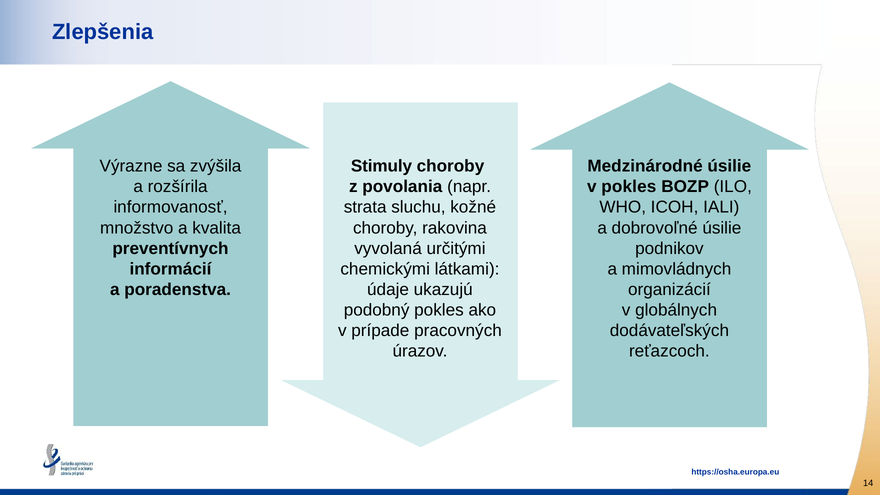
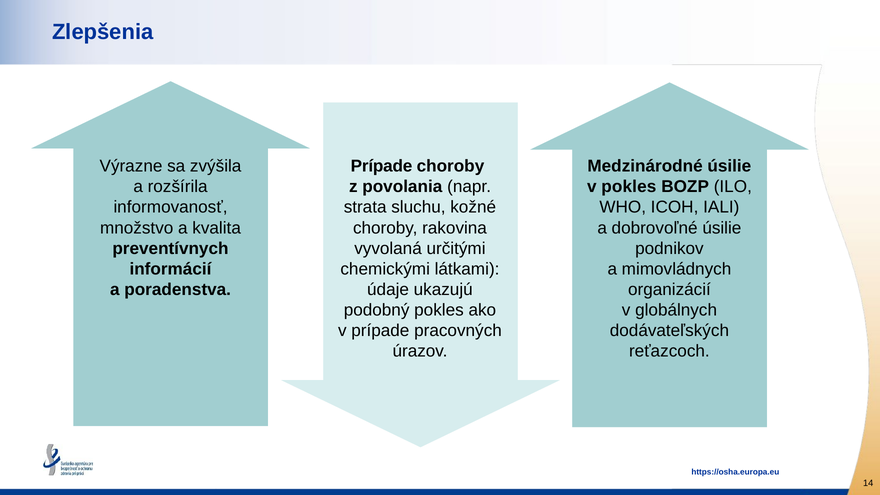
Stimuly at (382, 166): Stimuly -> Prípade
